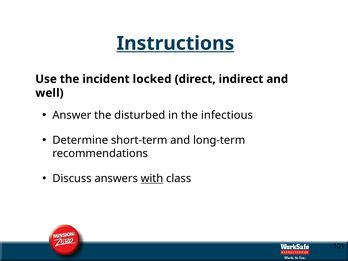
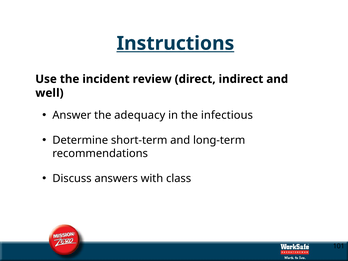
locked: locked -> review
disturbed: disturbed -> adequacy
with underline: present -> none
